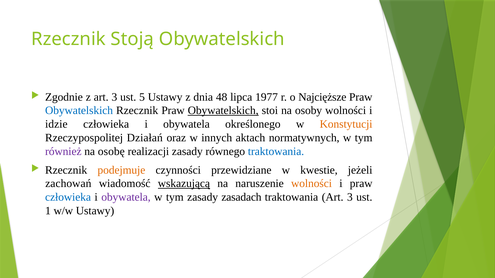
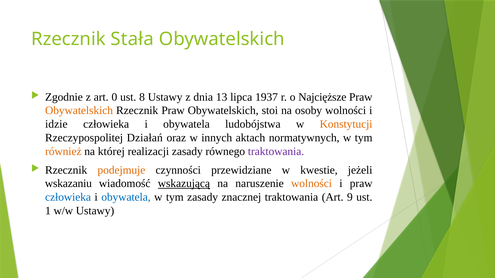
Stoją: Stoją -> Stała
z art 3: 3 -> 0
5: 5 -> 8
48: 48 -> 13
1977: 1977 -> 1937
Obywatelskich at (79, 111) colour: blue -> orange
Obywatelskich at (223, 111) underline: present -> none
określonego: określonego -> ludobójstwa
również colour: purple -> orange
osobę: osobę -> której
traktowania at (276, 152) colour: blue -> purple
zachowań: zachowań -> wskazaniu
obywatela at (126, 197) colour: purple -> blue
zasadach: zasadach -> znacznej
traktowania Art 3: 3 -> 9
